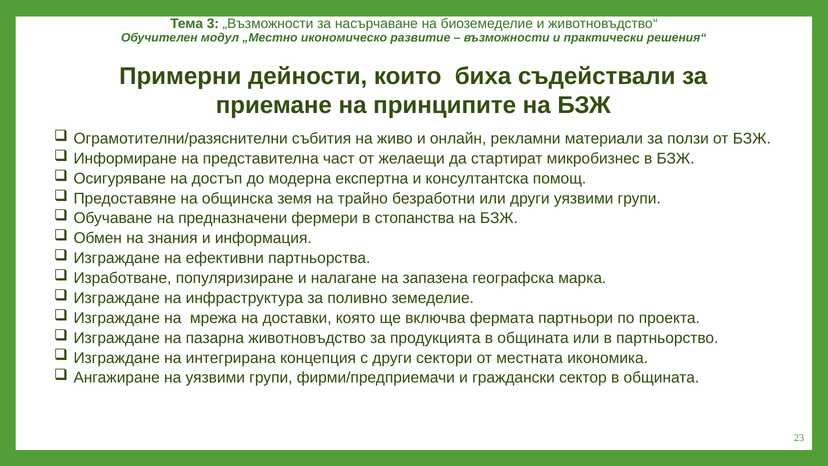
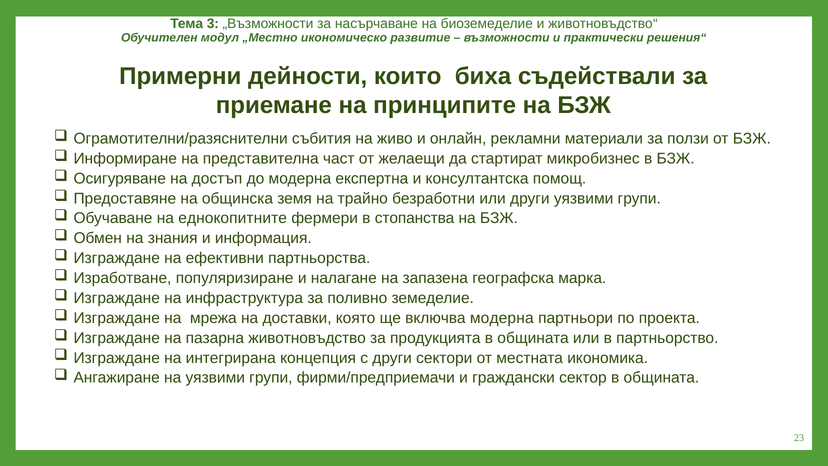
предназначени: предназначени -> еднокопитните
включва фермата: фермата -> модерна
